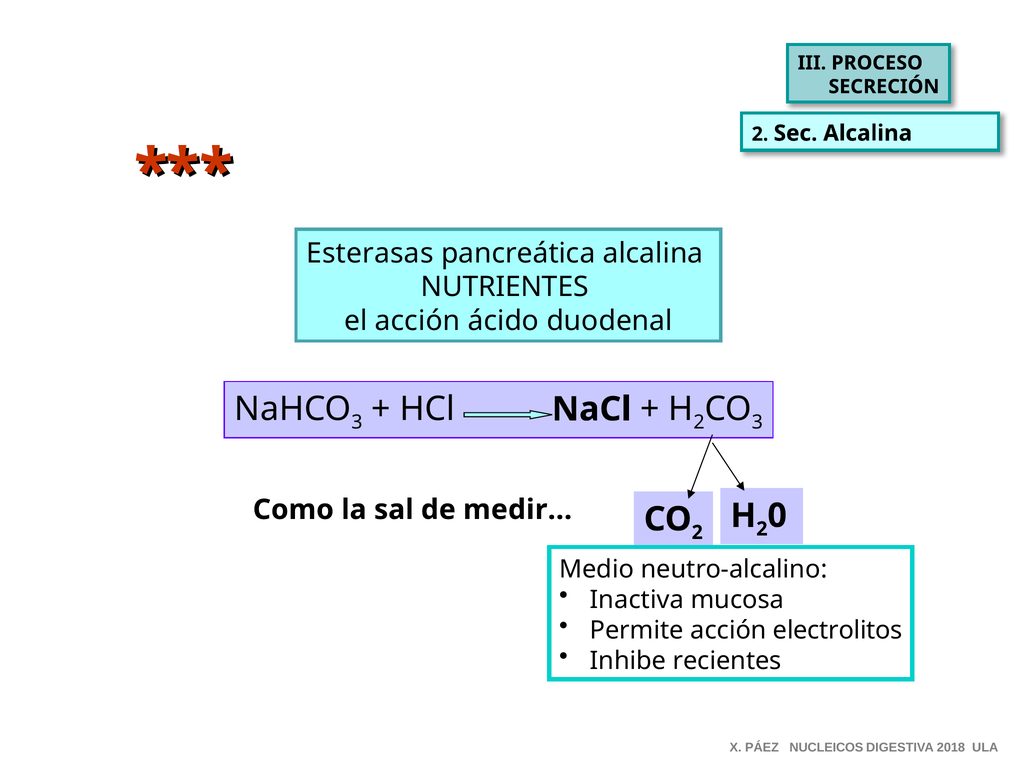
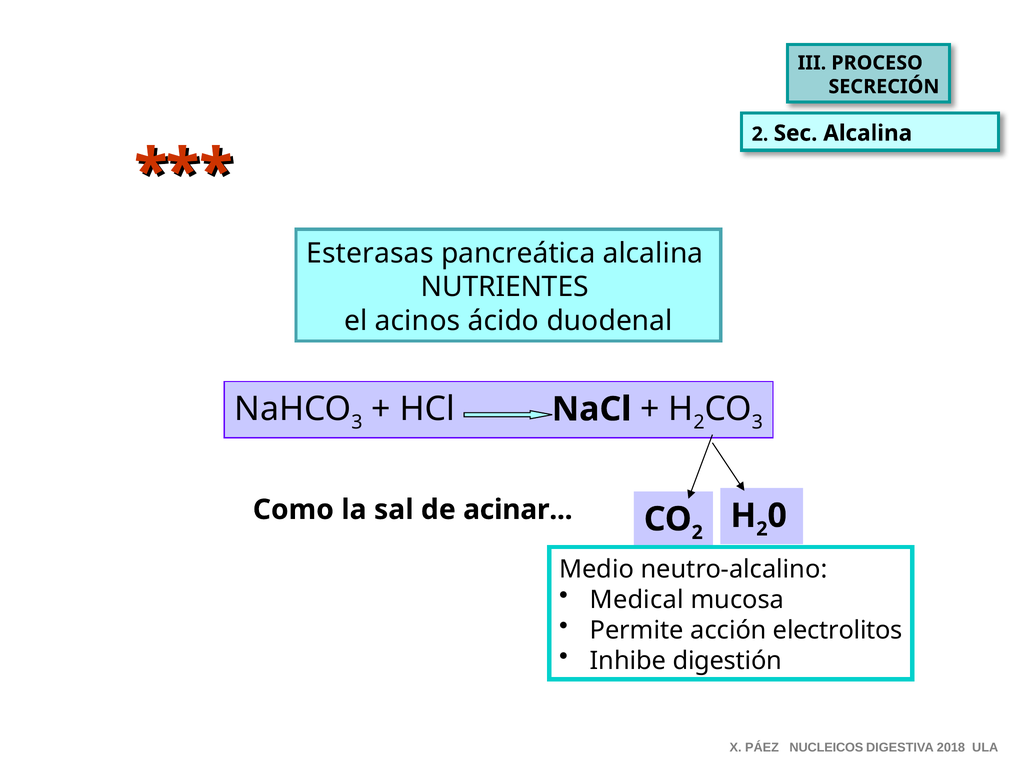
el acción: acción -> acinos
medir: medir -> acinar
Inactiva: Inactiva -> Medical
recientes: recientes -> digestión
